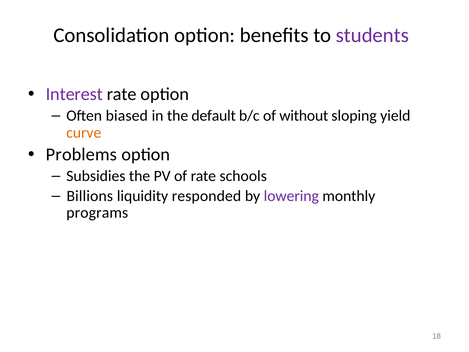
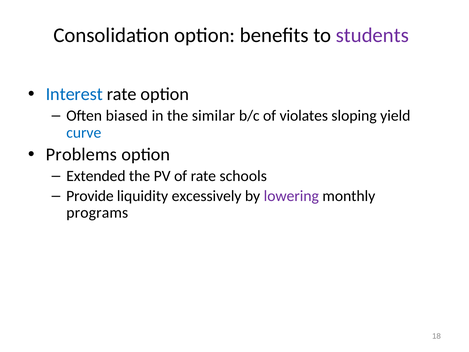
Interest colour: purple -> blue
default: default -> similar
without: without -> violates
curve colour: orange -> blue
Subsidies: Subsidies -> Extended
Billions: Billions -> Provide
responded: responded -> excessively
